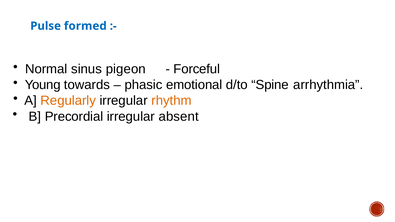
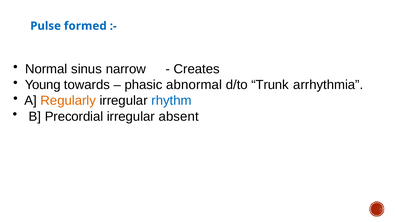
pigeon: pigeon -> narrow
Forceful: Forceful -> Creates
emotional: emotional -> abnormal
Spine: Spine -> Trunk
rhythm colour: orange -> blue
